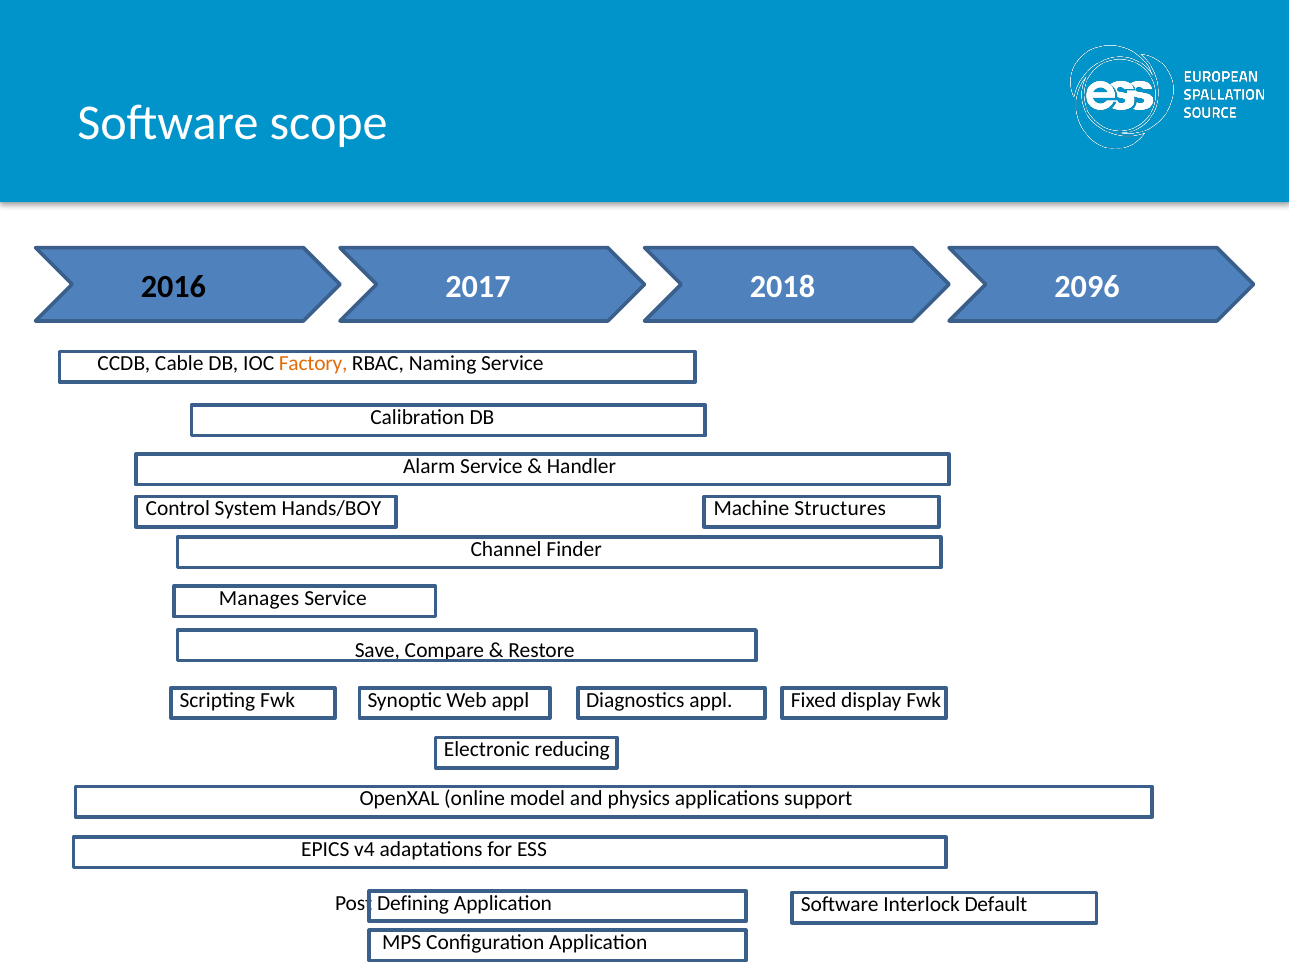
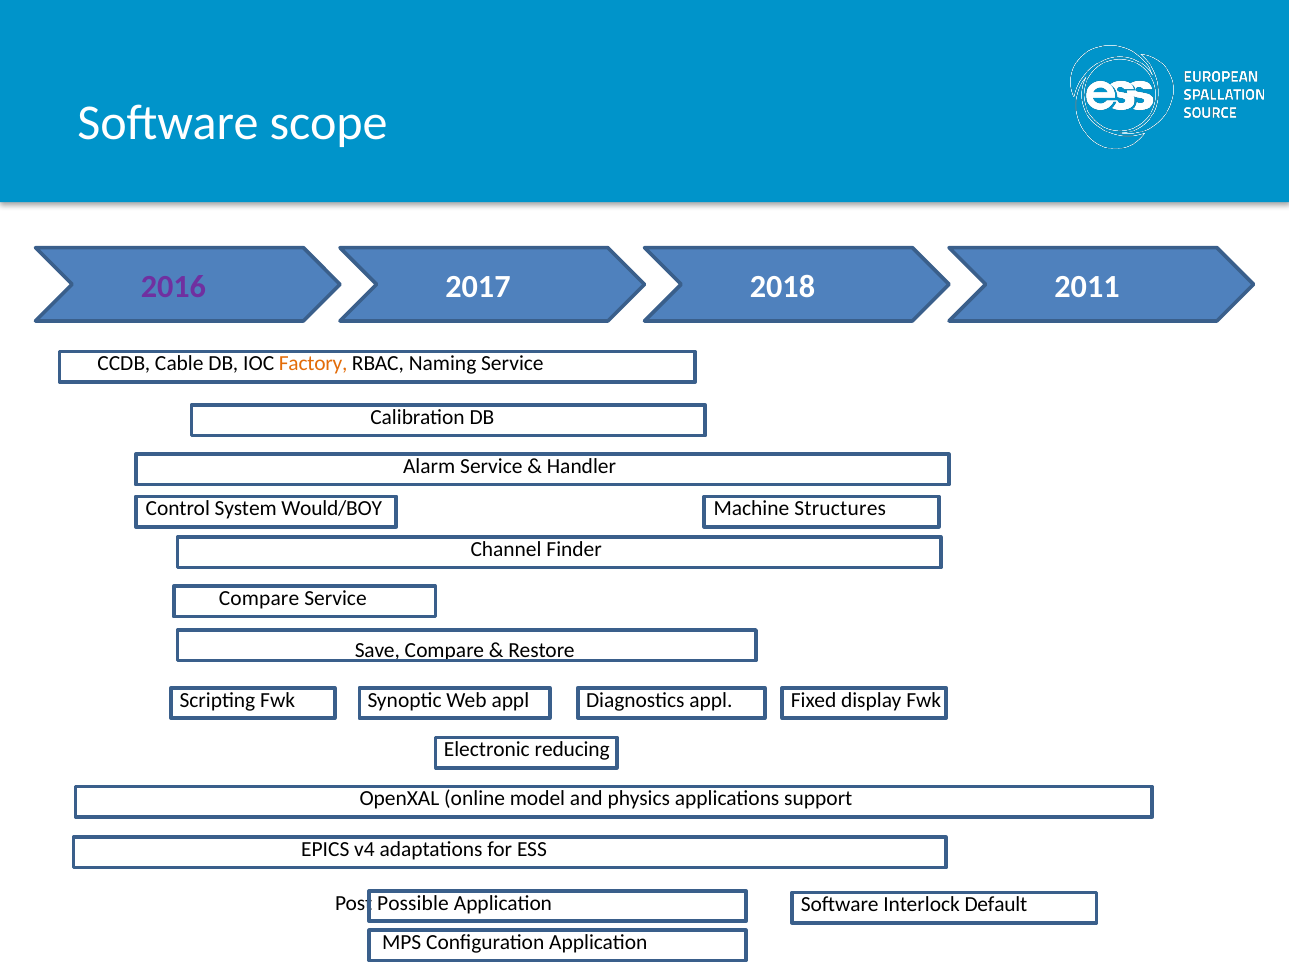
2016 colour: black -> purple
2096: 2096 -> 2011
Hands/BOY: Hands/BOY -> Would/BOY
Manages at (259, 598): Manages -> Compare
Defining: Defining -> Possible
